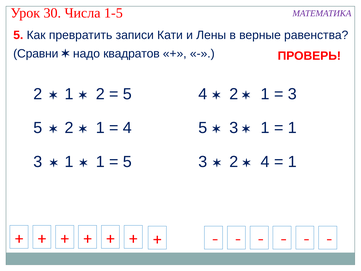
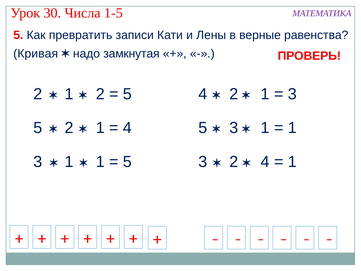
Сравни: Сравни -> Кривая
квадратов: квадратов -> замкнутая
